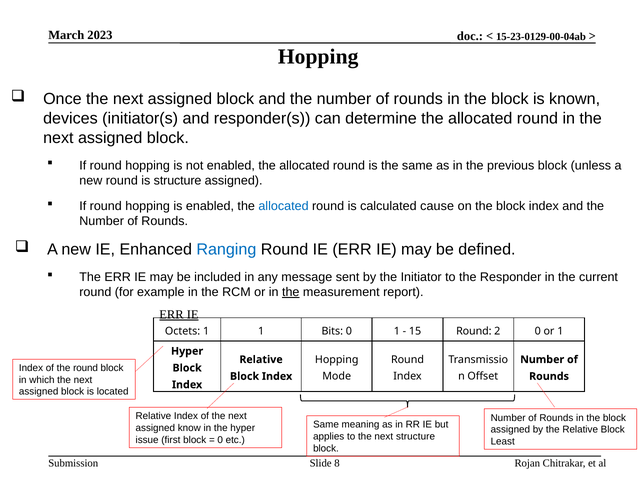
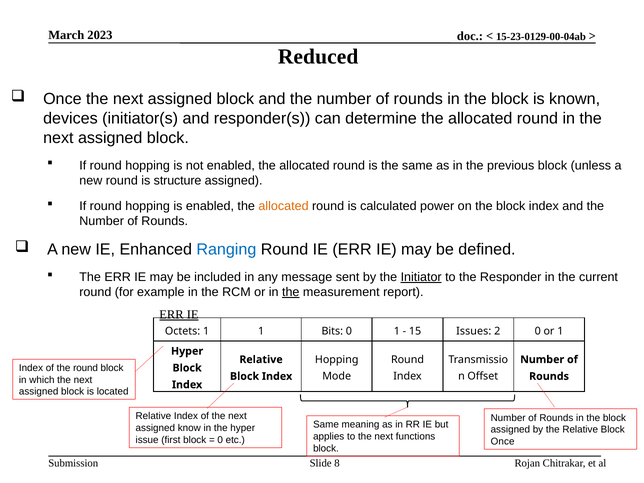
Hopping at (318, 57): Hopping -> Reduced
allocated at (283, 206) colour: blue -> orange
cause: cause -> power
Initiator underline: none -> present
15 Round: Round -> Issues
next structure: structure -> functions
Least at (503, 442): Least -> Once
